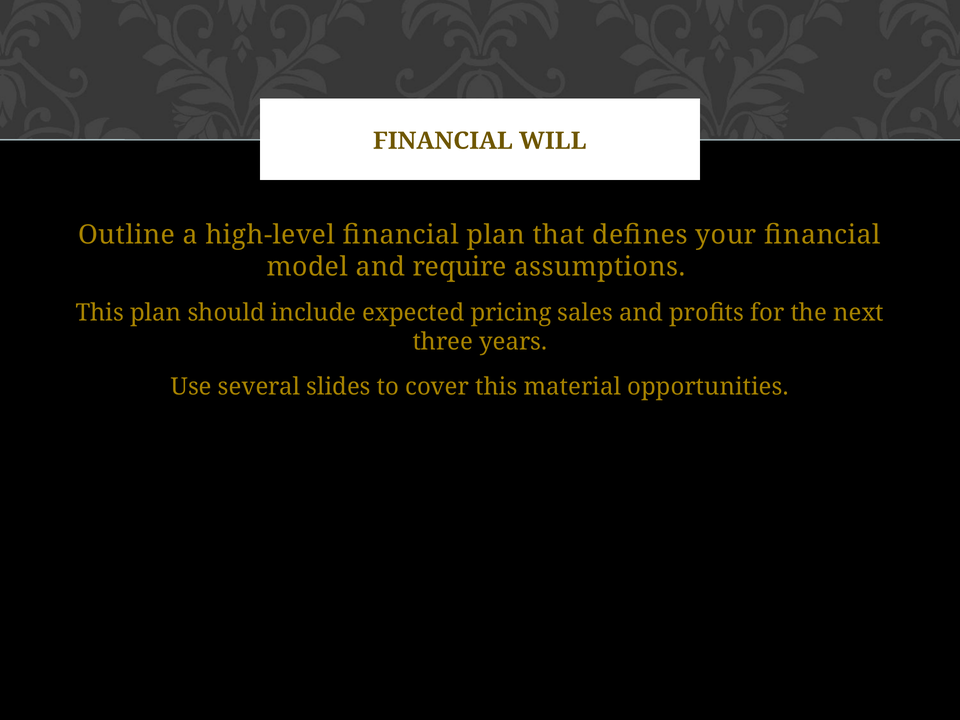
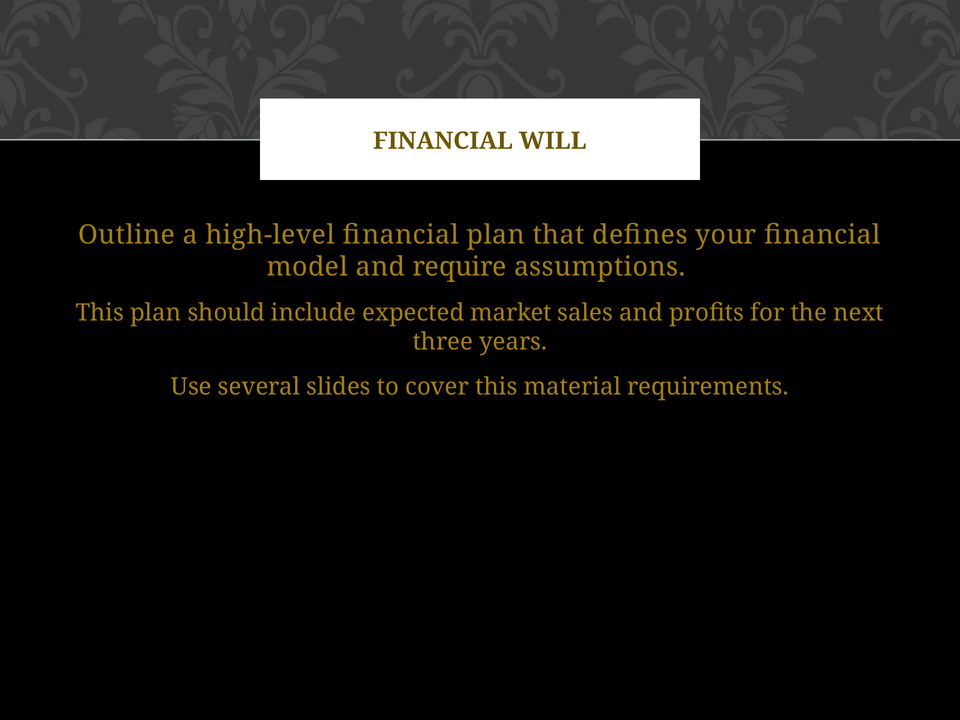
pricing: pricing -> market
opportunities: opportunities -> requirements
